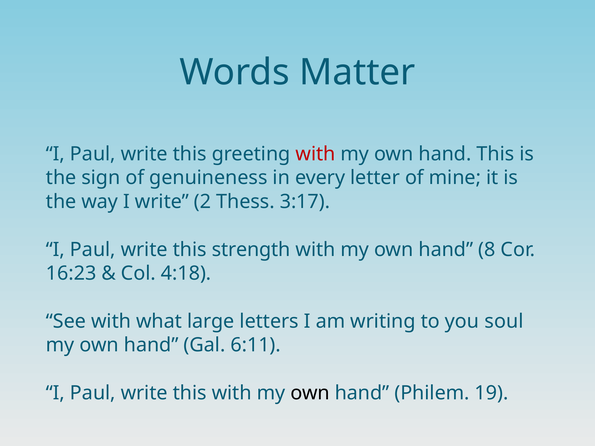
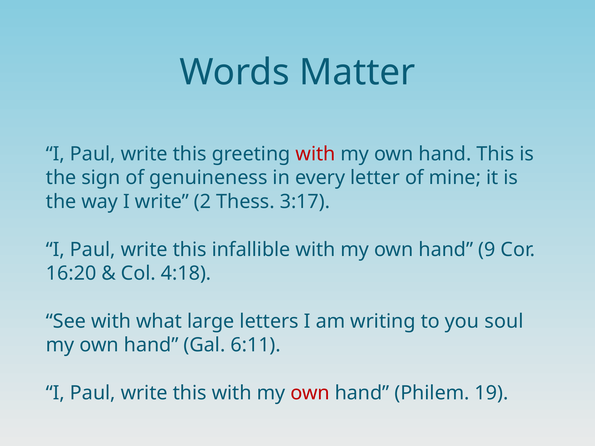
strength: strength -> infallible
8: 8 -> 9
16:23: 16:23 -> 16:20
own at (310, 393) colour: black -> red
